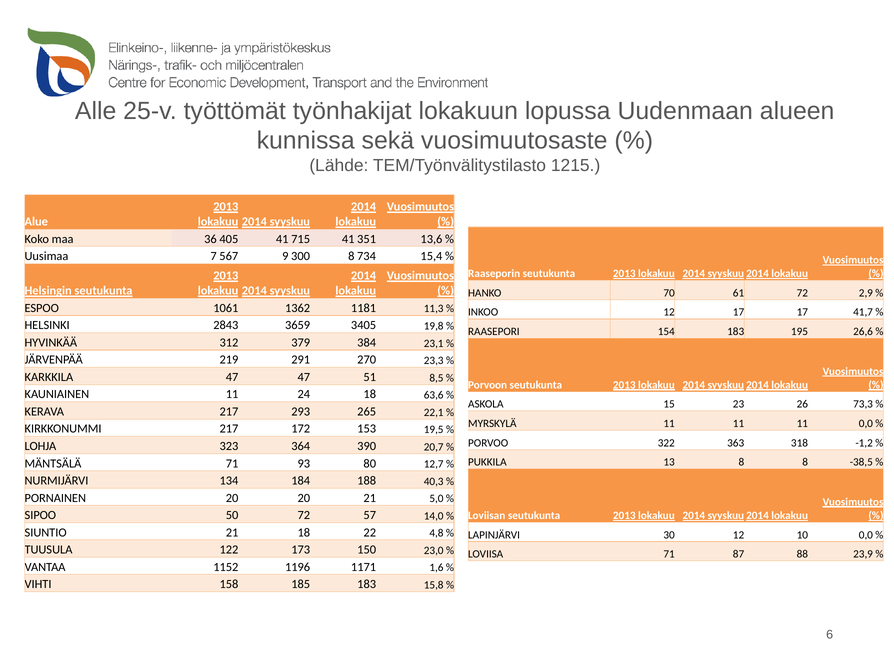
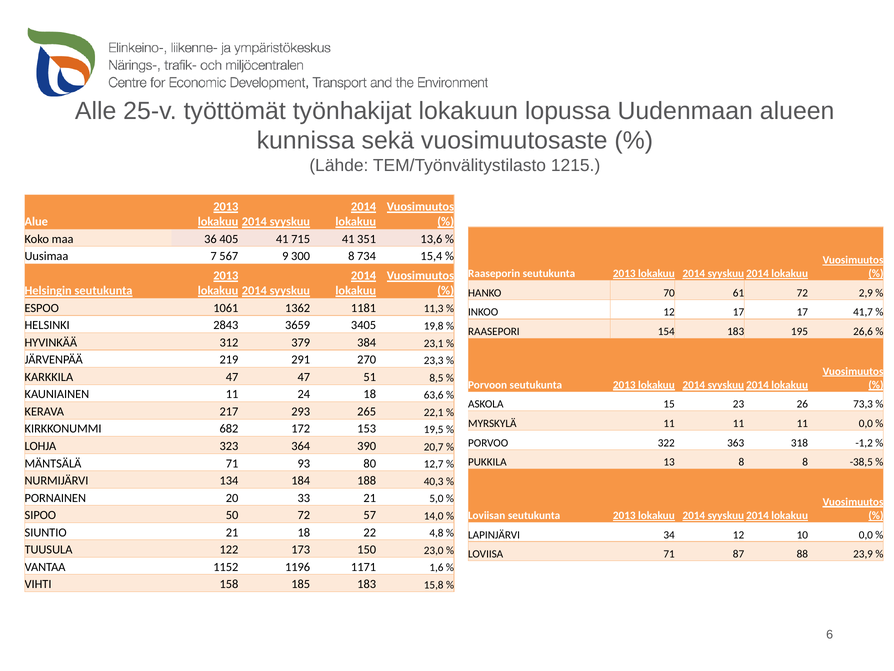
KIRKKONUMMI 217: 217 -> 682
20 20: 20 -> 33
30: 30 -> 34
